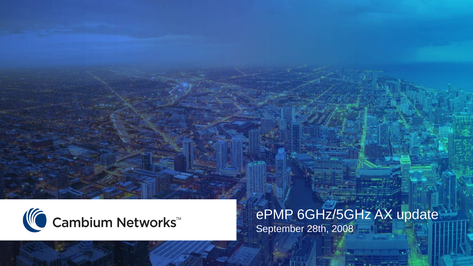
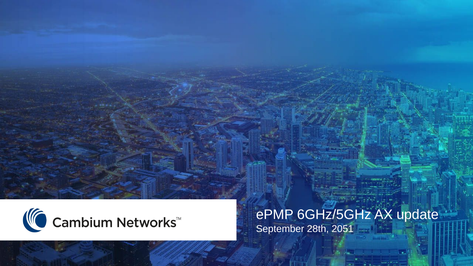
2008: 2008 -> 2051
